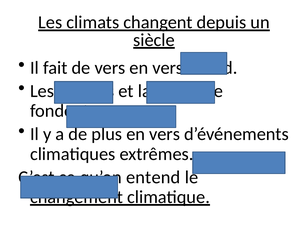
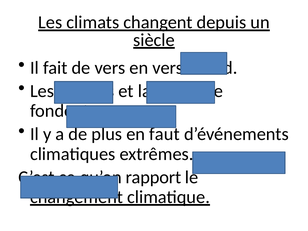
plus en vers: vers -> faut
entend: entend -> rapport
